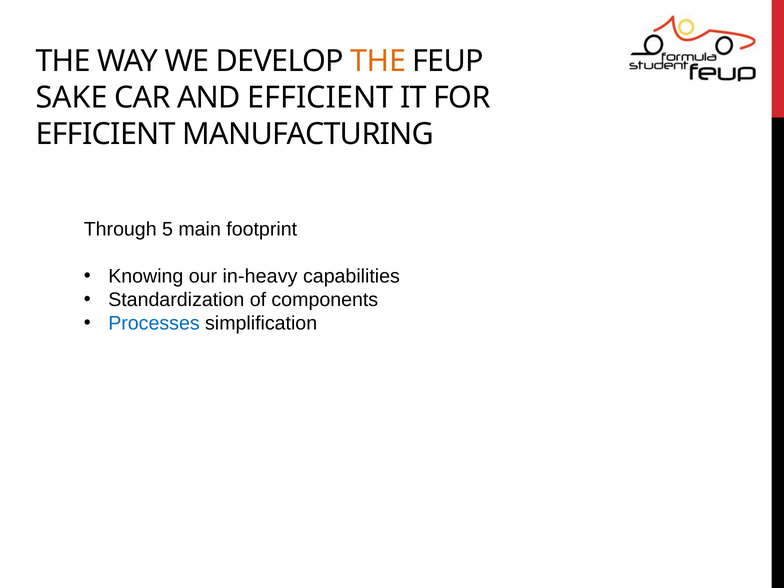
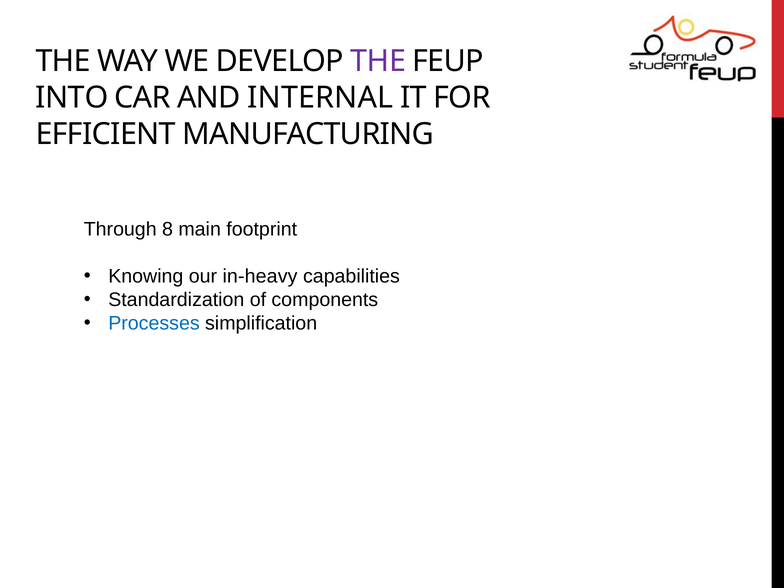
THE at (378, 61) colour: orange -> purple
SAKE: SAKE -> INTO
AND EFFICIENT: EFFICIENT -> INTERNAL
5: 5 -> 8
